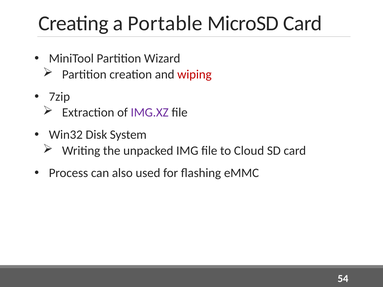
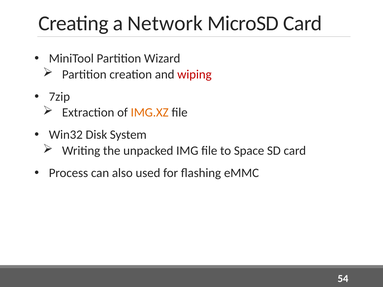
Portable: Portable -> Network
IMG.XZ colour: purple -> orange
Cloud: Cloud -> Space
